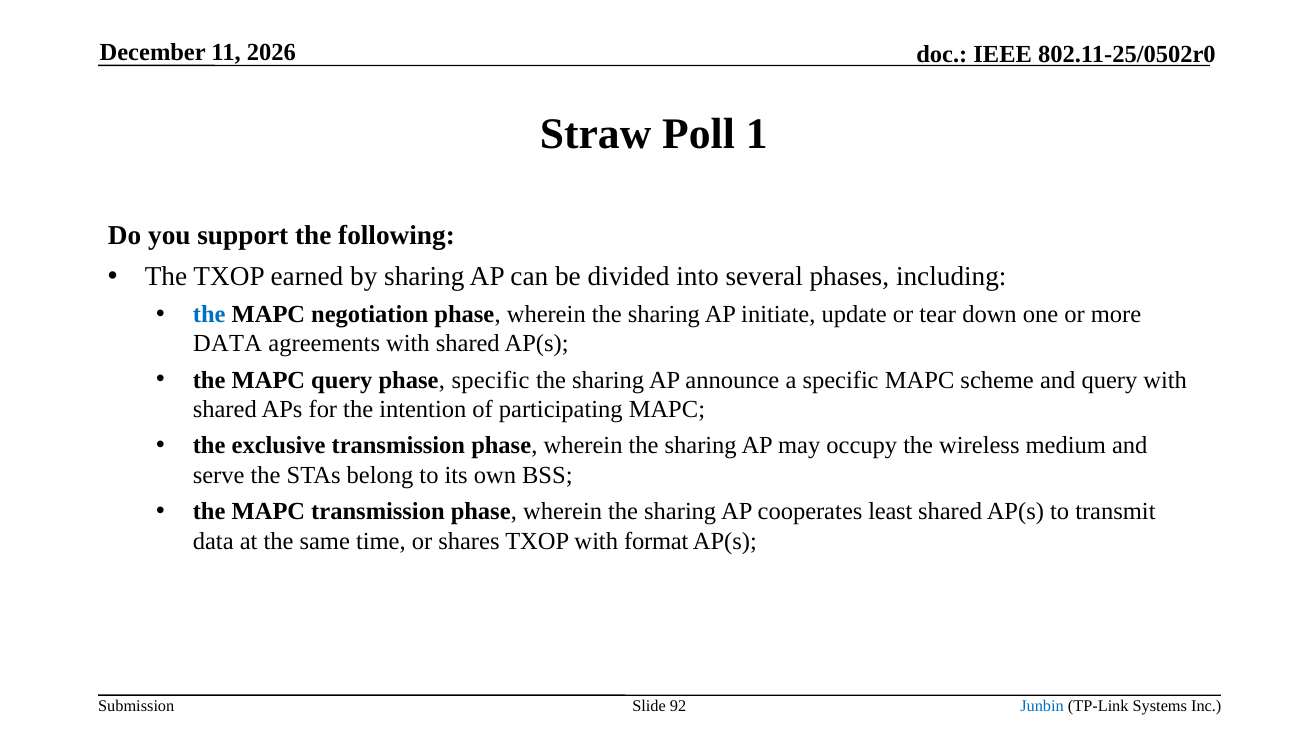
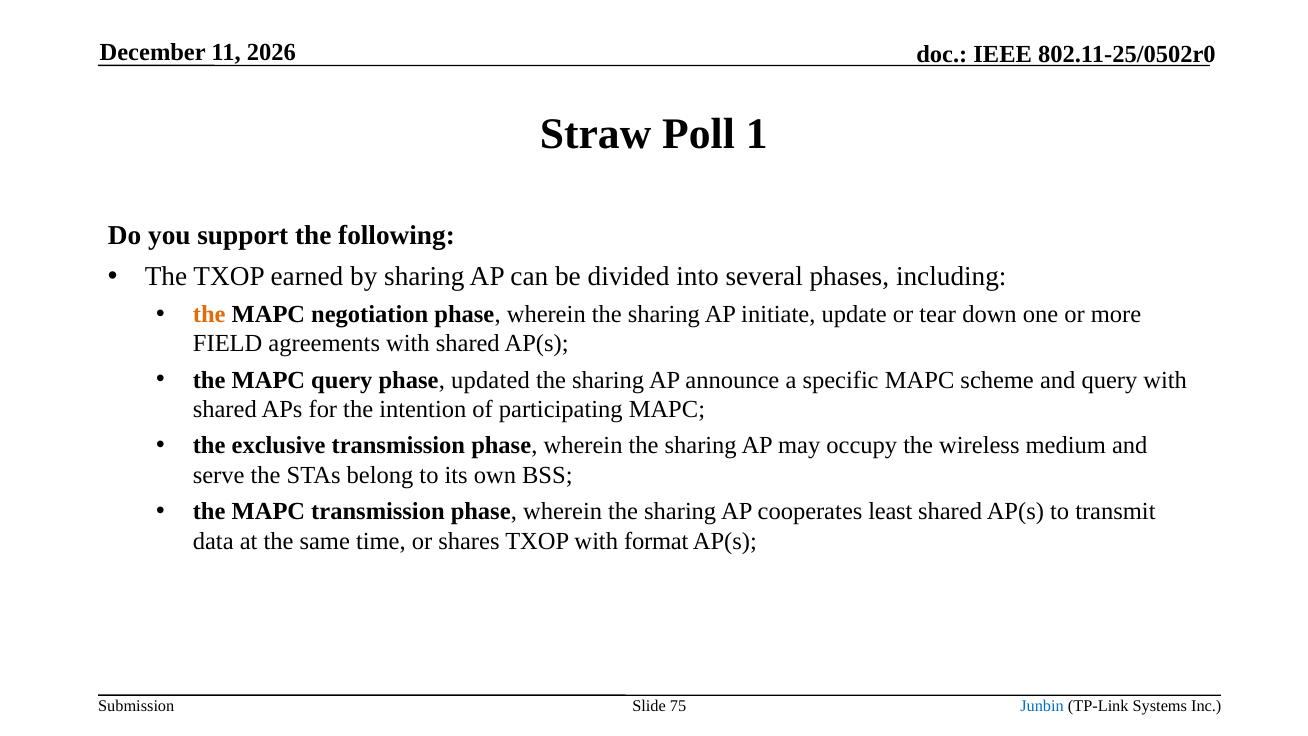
the at (209, 314) colour: blue -> orange
DATA at (228, 344): DATA -> FIELD
phase specific: specific -> updated
92: 92 -> 75
